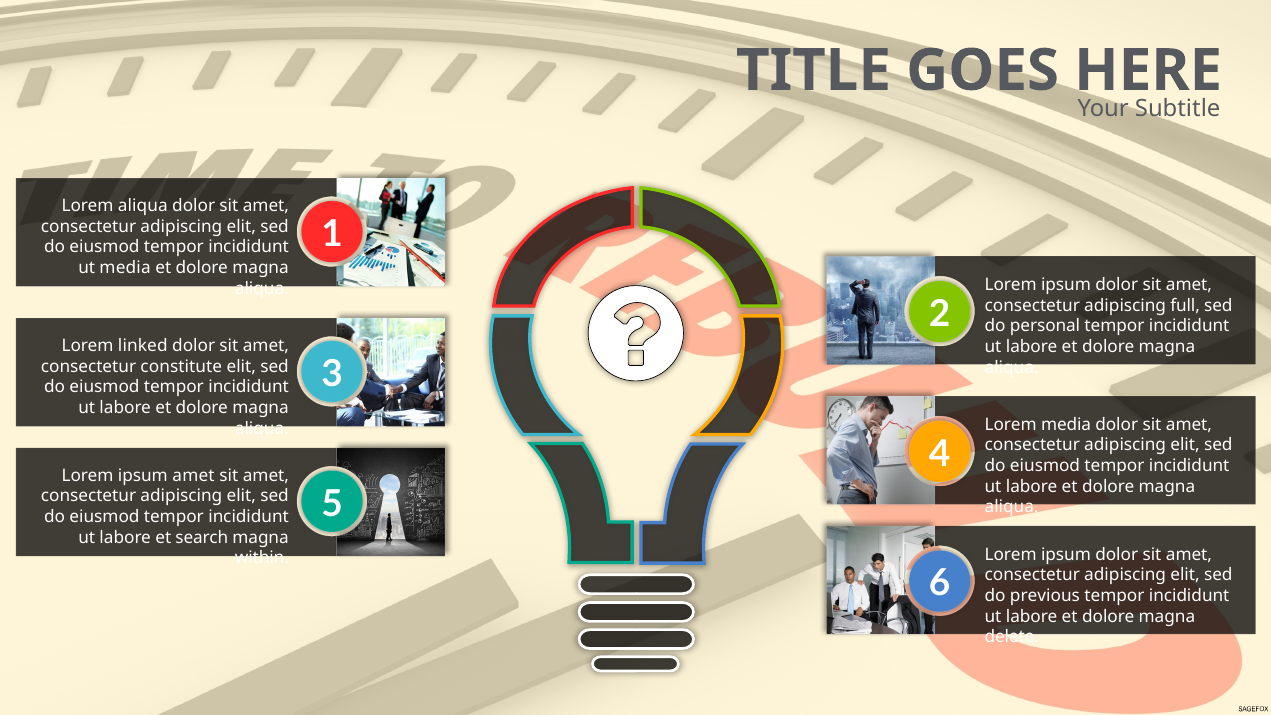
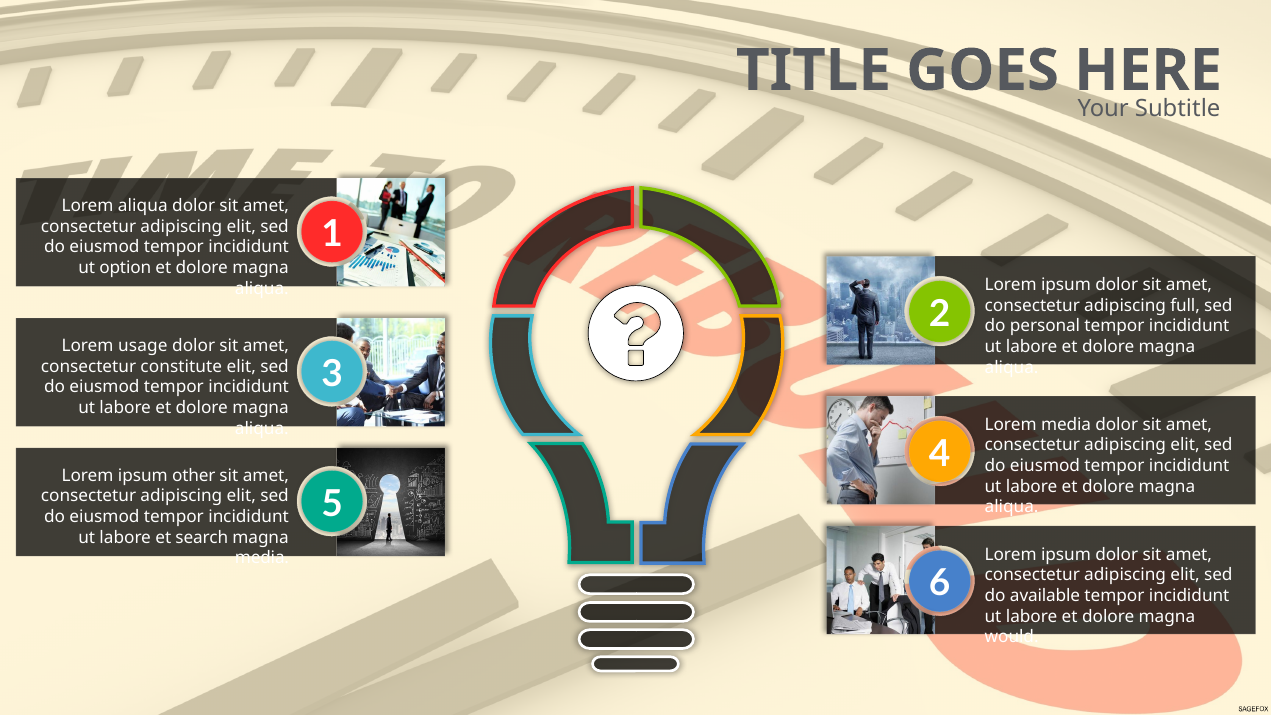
ut media: media -> option
linked: linked -> usage
ipsum amet: amet -> other
within at (262, 558): within -> media
previous: previous -> available
delete: delete -> would
